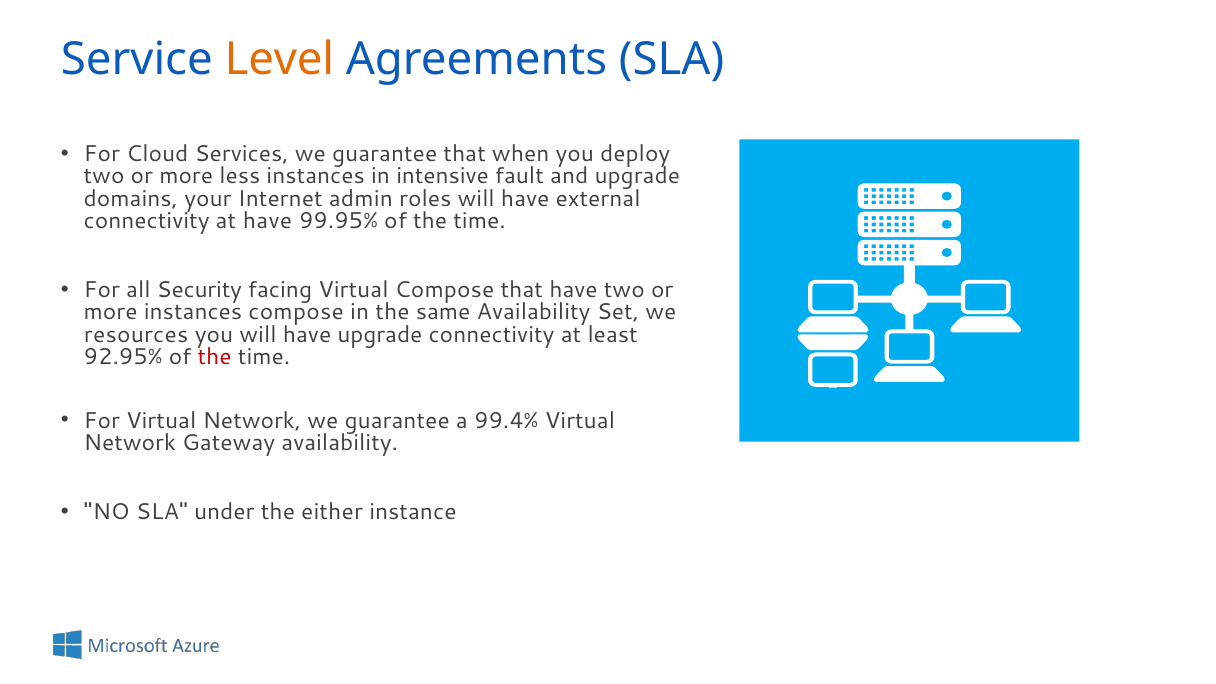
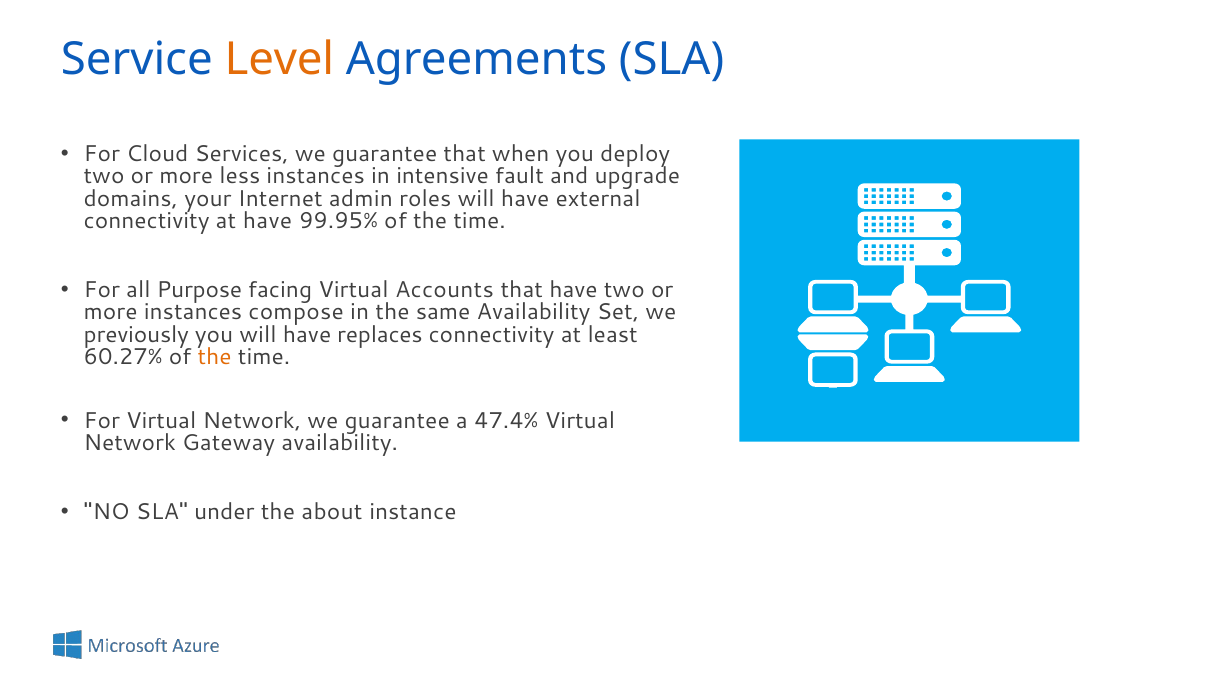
Security: Security -> Purpose
Virtual Compose: Compose -> Accounts
resources: resources -> previously
have upgrade: upgrade -> replaces
92.95%: 92.95% -> 60.27%
the at (215, 357) colour: red -> orange
99.4%: 99.4% -> 47.4%
either: either -> about
